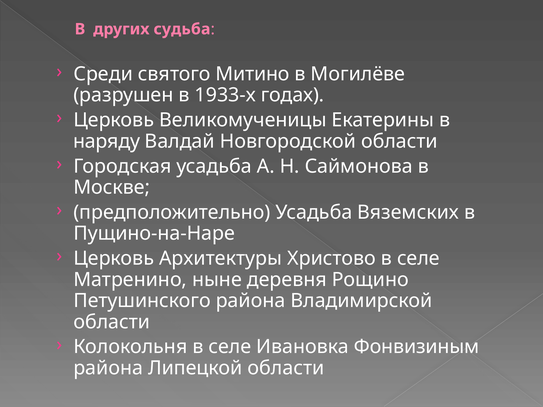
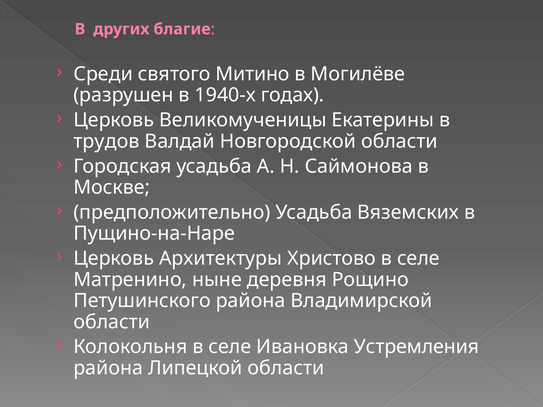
судьба: судьба -> благие
1933-х: 1933-х -> 1940-х
наряду: наряду -> трудов
Фонвизиным: Фонвизиным -> Устремления
